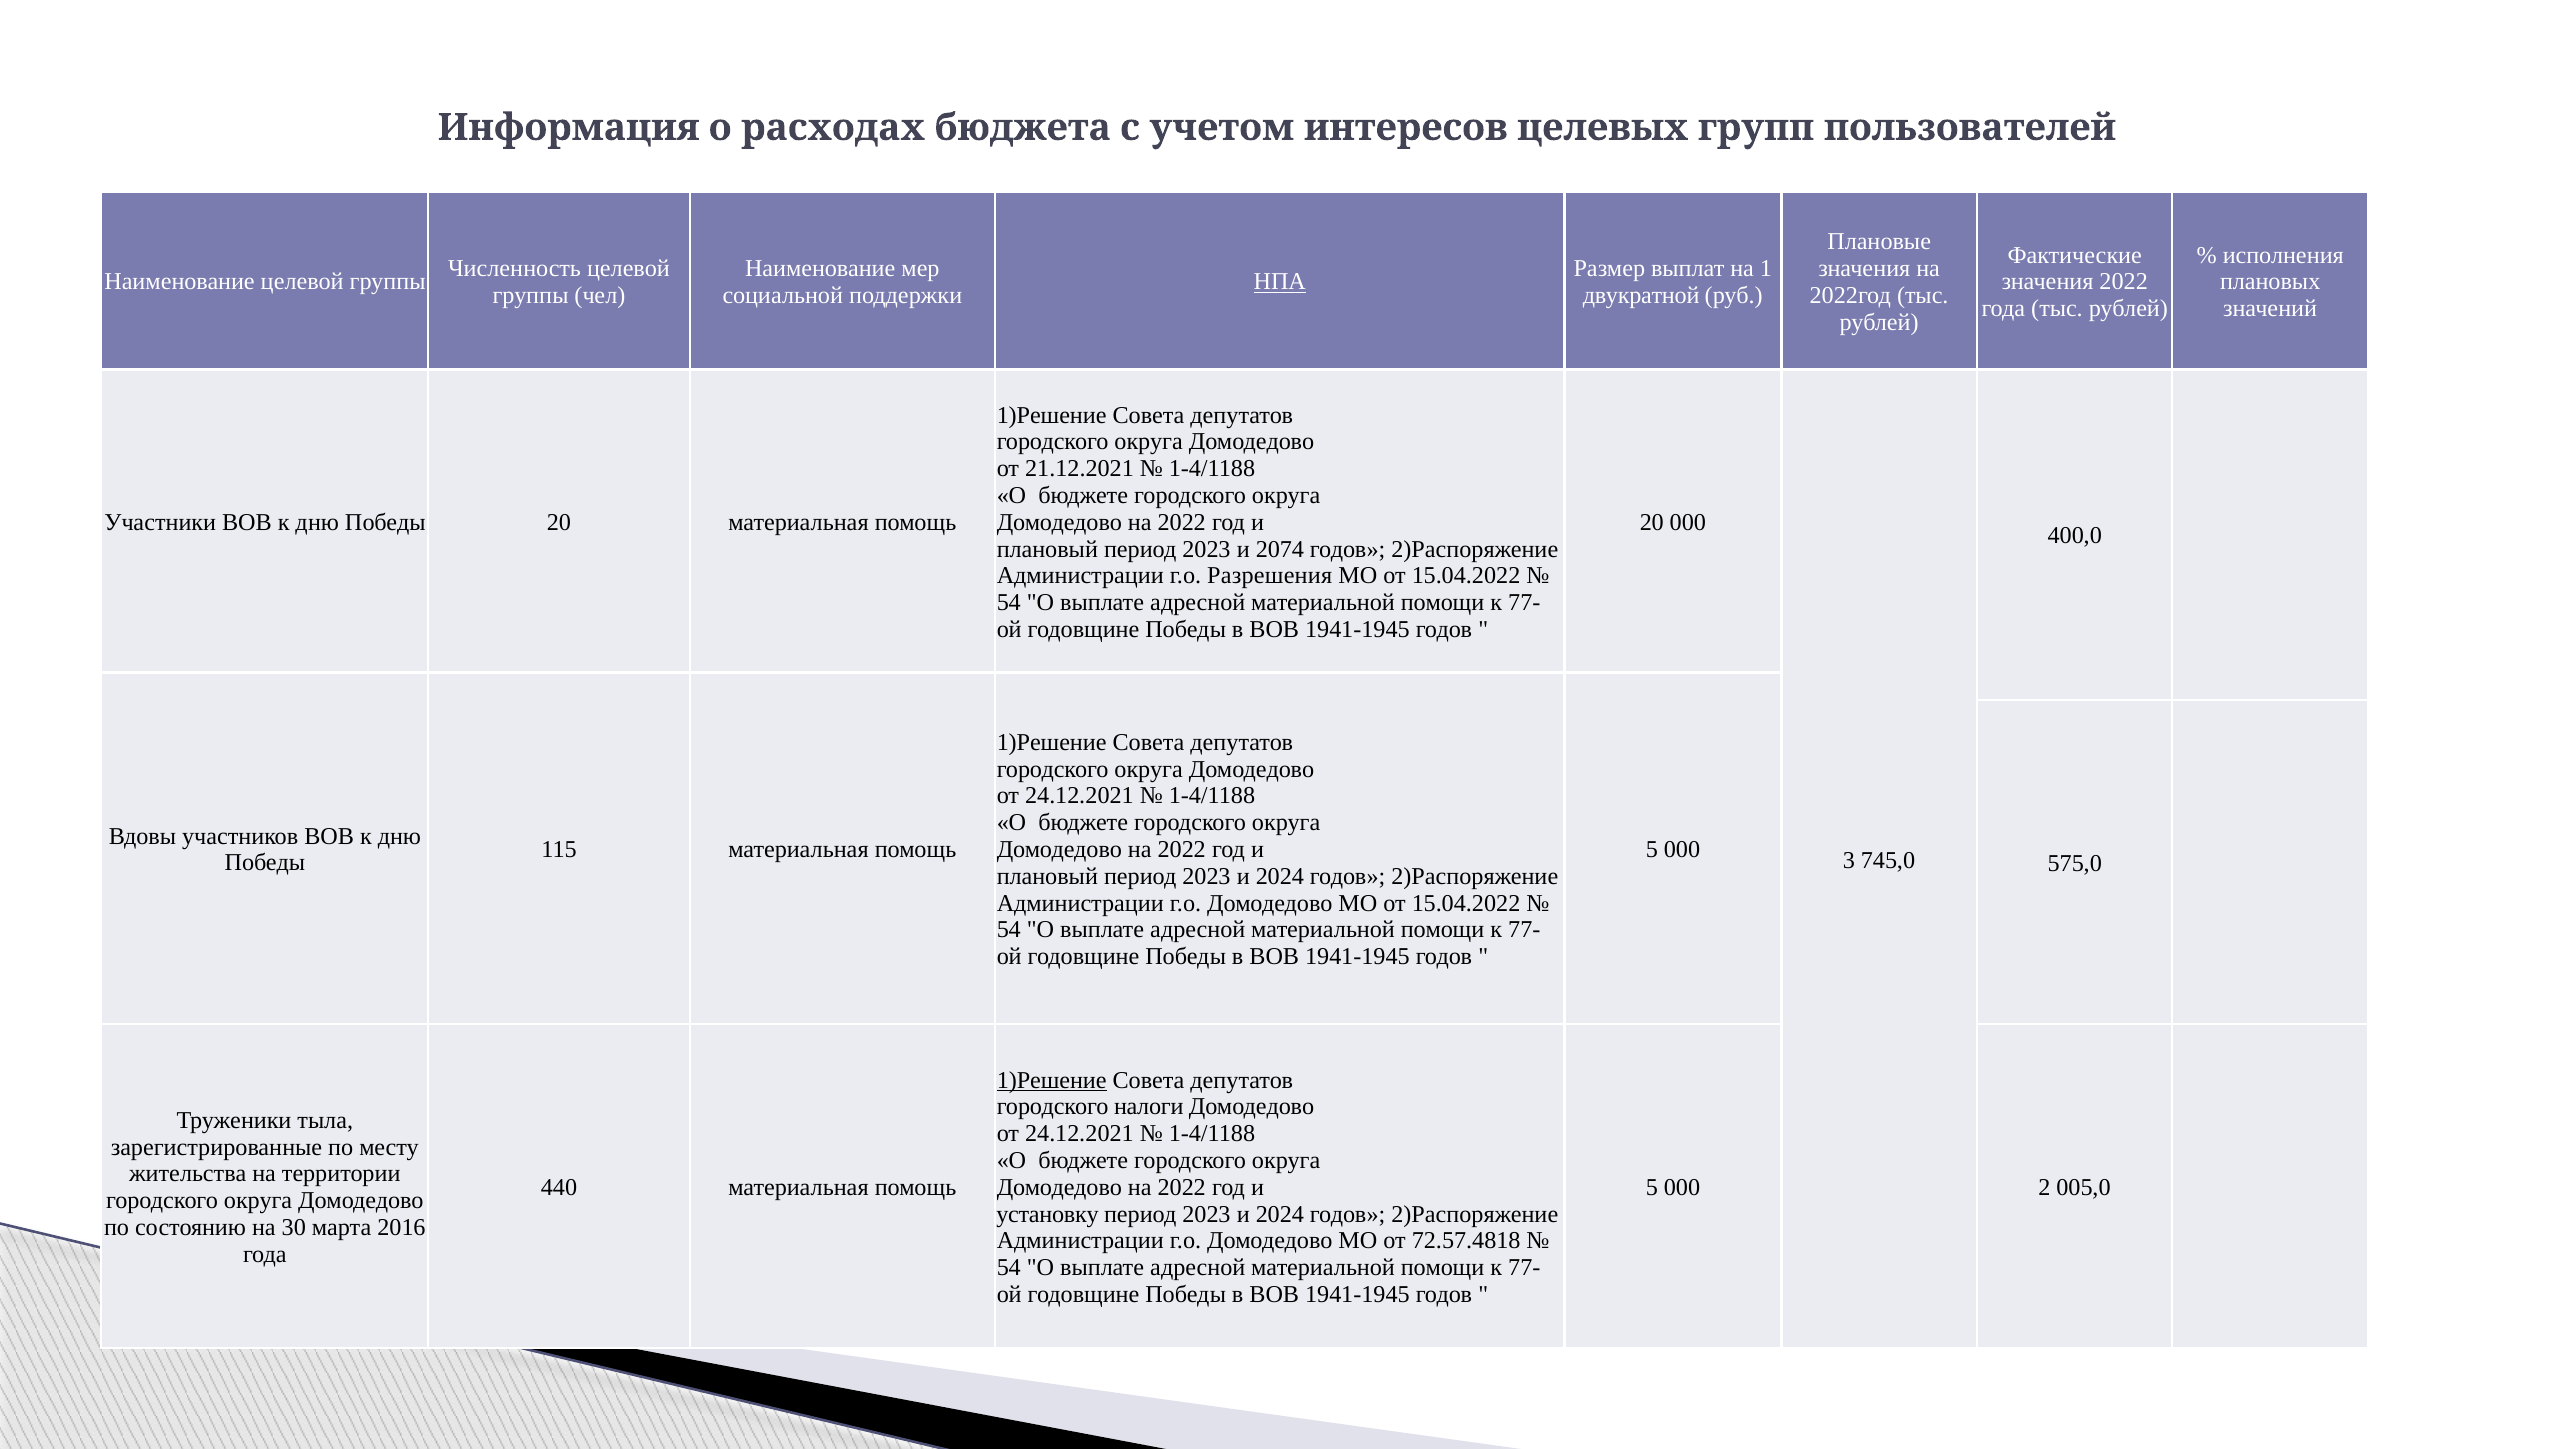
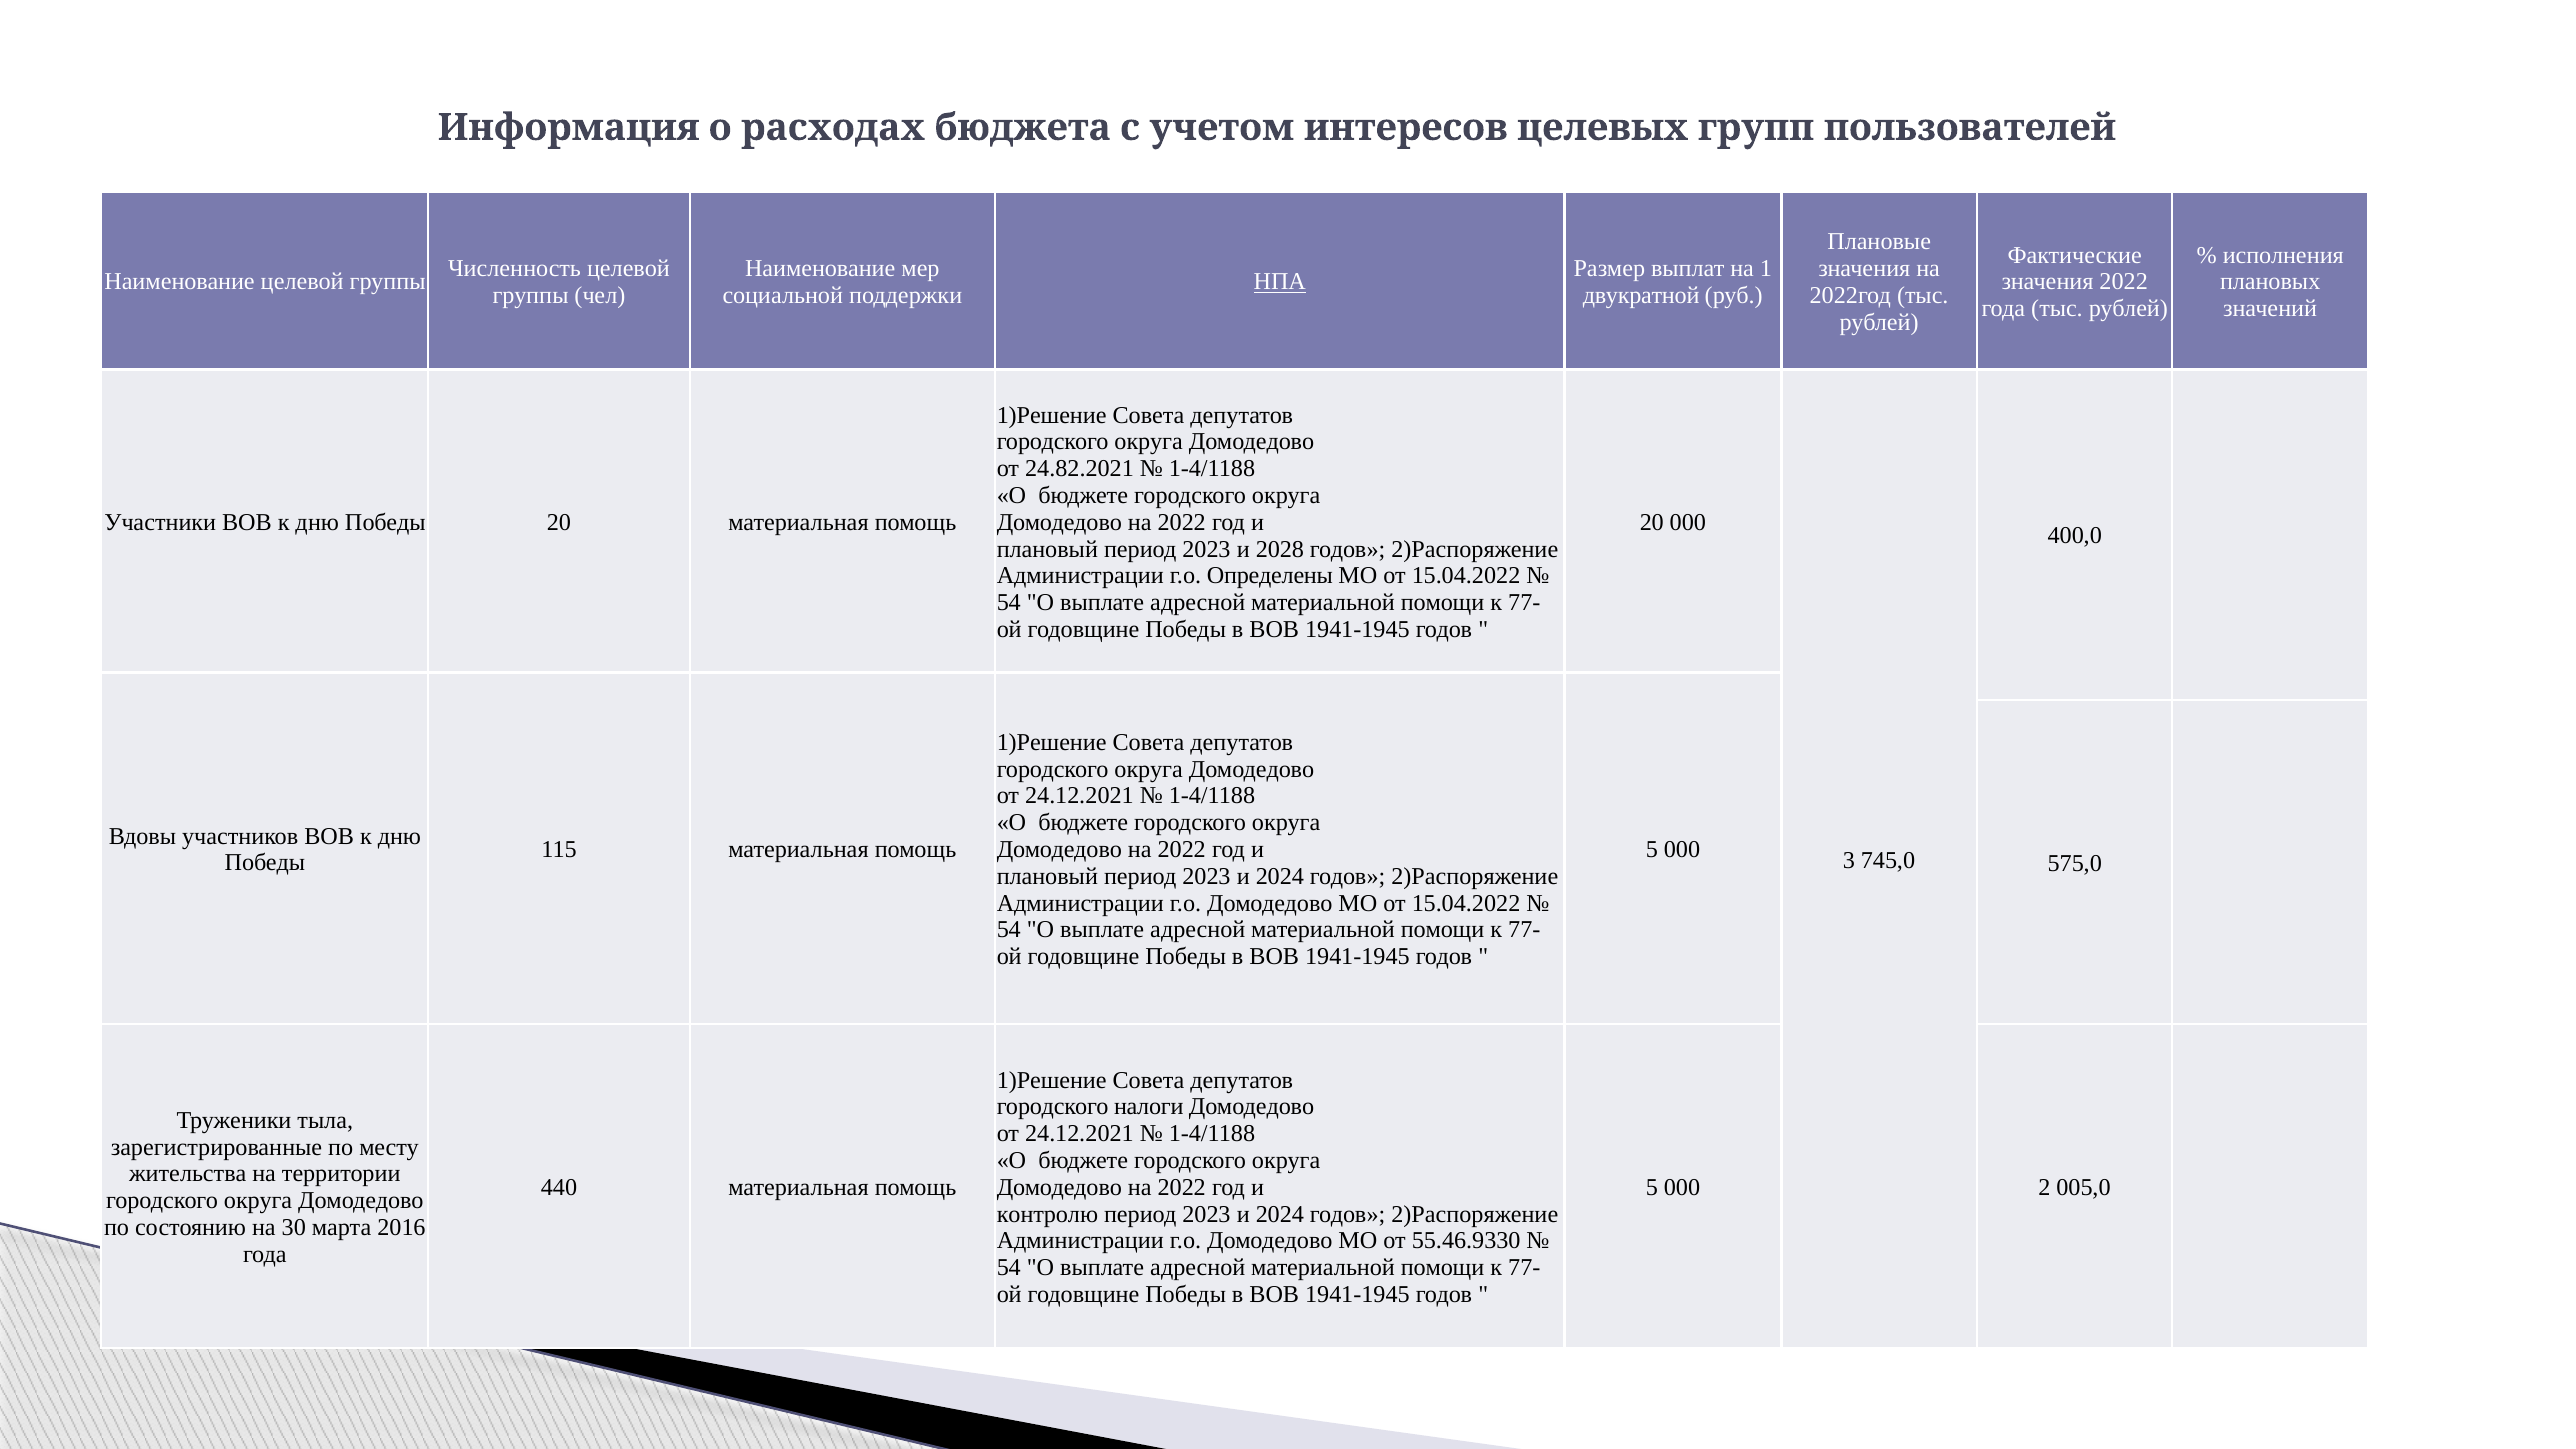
21.12.2021: 21.12.2021 -> 24.82.2021
2074: 2074 -> 2028
Разрешения: Разрешения -> Определены
1)Решение at (1052, 1080) underline: present -> none
установку: установку -> контролю
72.57.4818: 72.57.4818 -> 55.46.9330
